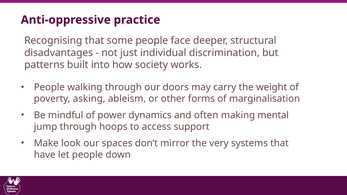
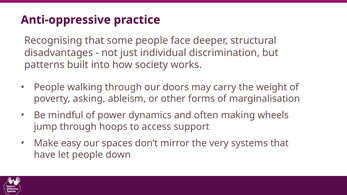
mental: mental -> wheels
look: look -> easy
